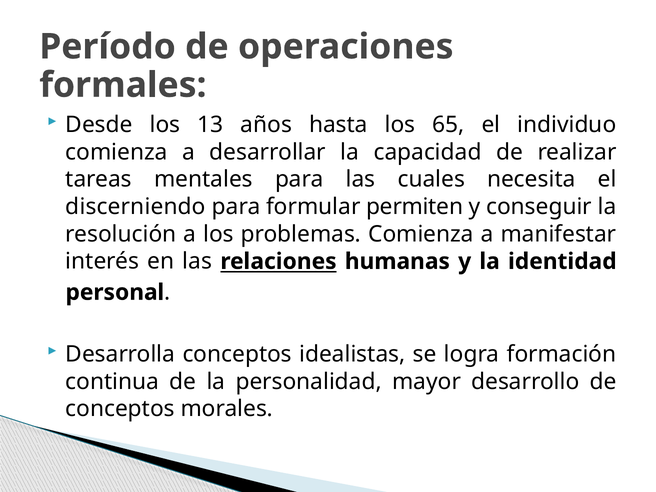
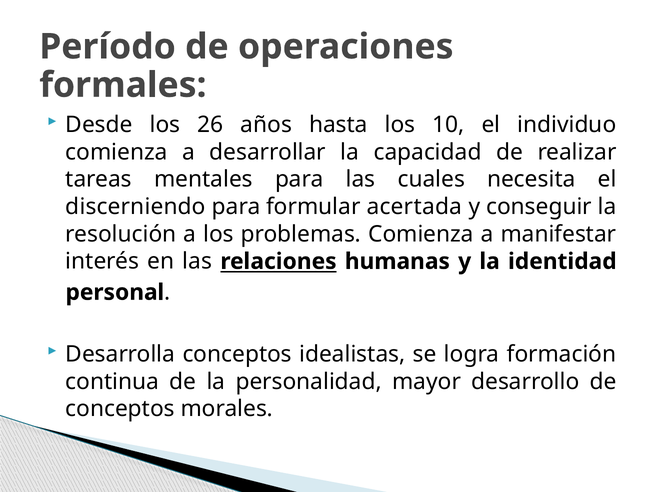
13: 13 -> 26
65: 65 -> 10
permiten: permiten -> acertada
